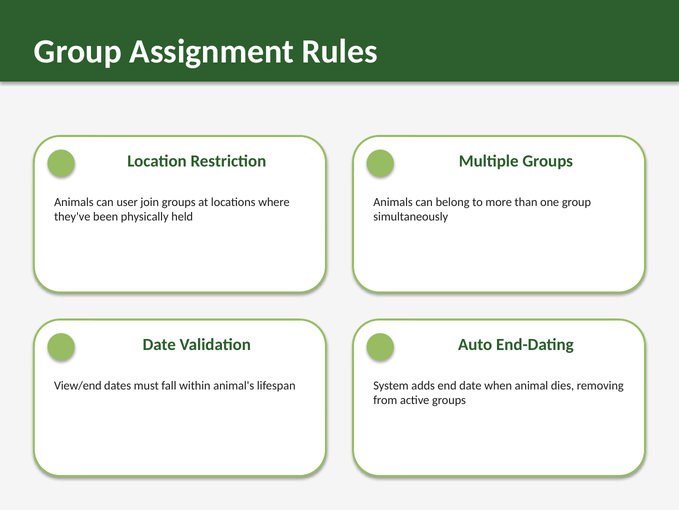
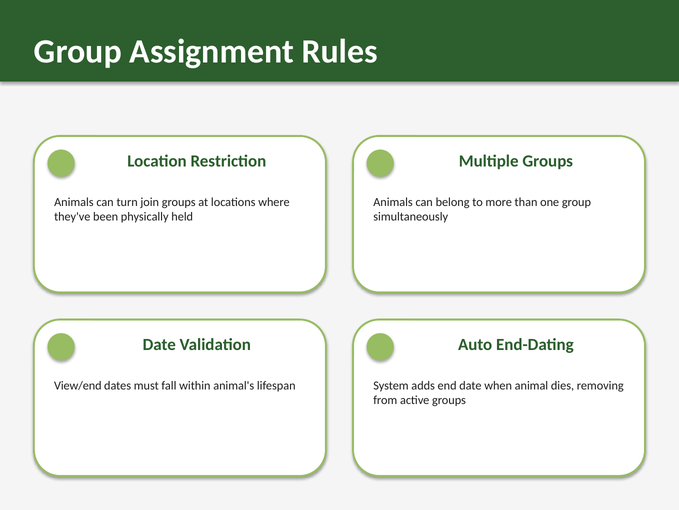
user: user -> turn
